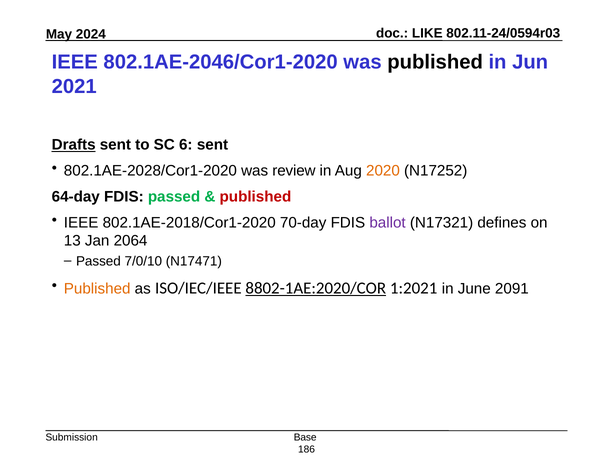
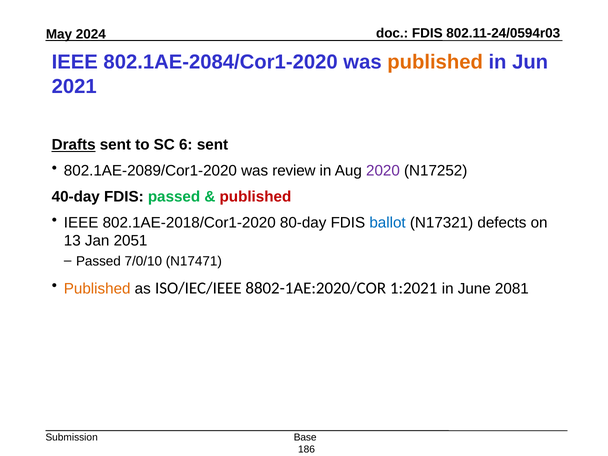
LIKE at (427, 33): LIKE -> FDIS
802.1AE-2046/Cor1-2020: 802.1AE-2046/Cor1-2020 -> 802.1AE-2084/Cor1-2020
published at (435, 62) colour: black -> orange
802.1AE-2028/Cor1-2020: 802.1AE-2028/Cor1-2020 -> 802.1AE-2089/Cor1-2020
2020 colour: orange -> purple
64-day: 64-day -> 40-day
70-day: 70-day -> 80-day
ballot colour: purple -> blue
defines: defines -> defects
2064: 2064 -> 2051
8802-1AE:2020/COR underline: present -> none
2091: 2091 -> 2081
